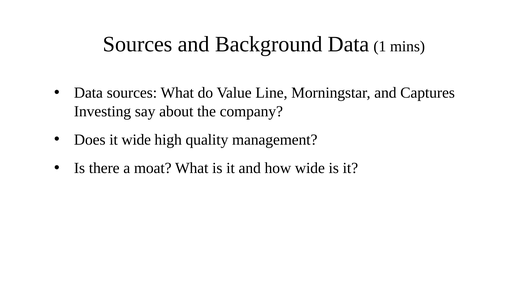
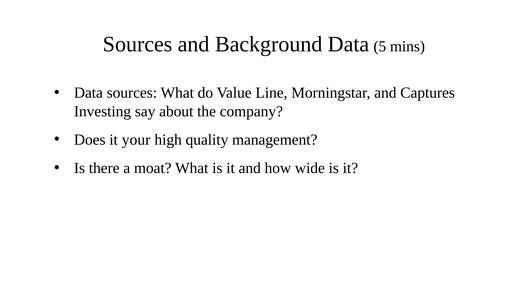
1: 1 -> 5
it wide: wide -> your
